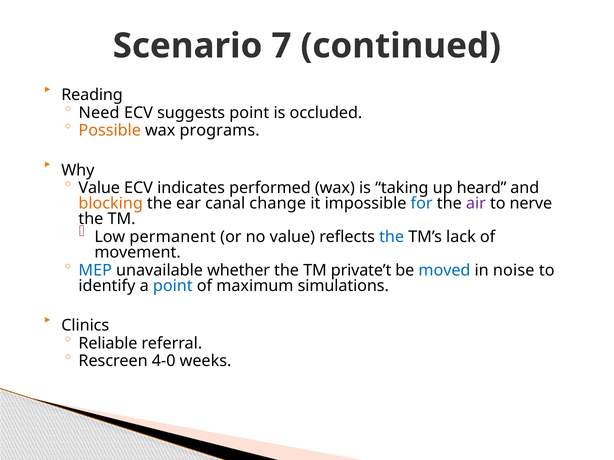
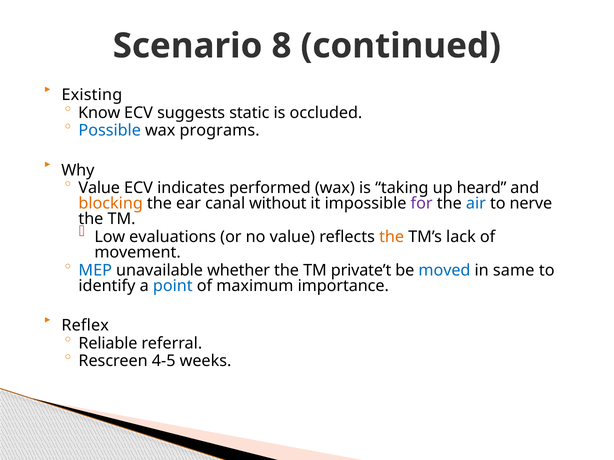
7: 7 -> 8
Reading: Reading -> Existing
Need: Need -> Know
suggests point: point -> static
Possible colour: orange -> blue
change: change -> without
for colour: blue -> purple
air colour: purple -> blue
permanent: permanent -> evaluations
the at (392, 237) colour: blue -> orange
noise: noise -> same
simulations: simulations -> importance
Clinics: Clinics -> Reflex
4-0: 4-0 -> 4-5
